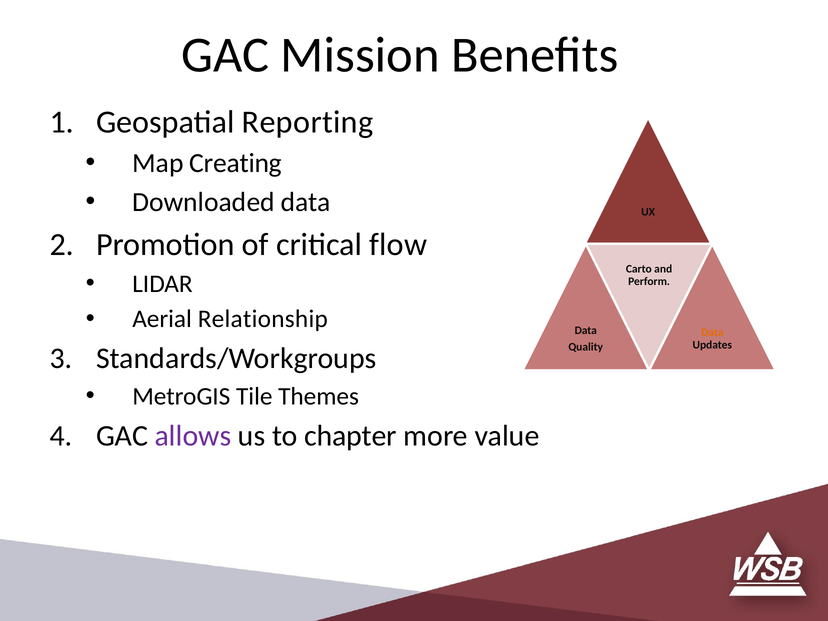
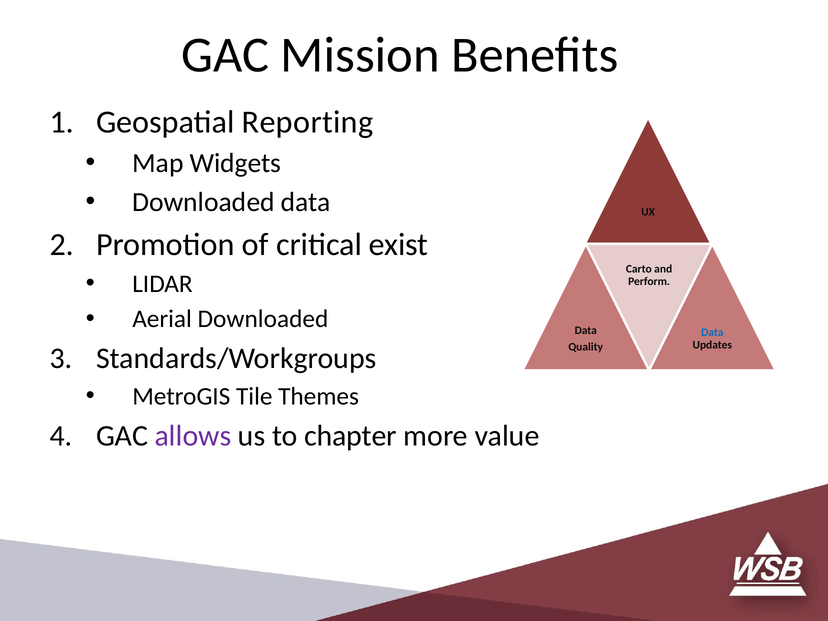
Creating: Creating -> Widgets
flow: flow -> exist
Aerial Relationship: Relationship -> Downloaded
Data at (712, 332) colour: orange -> blue
